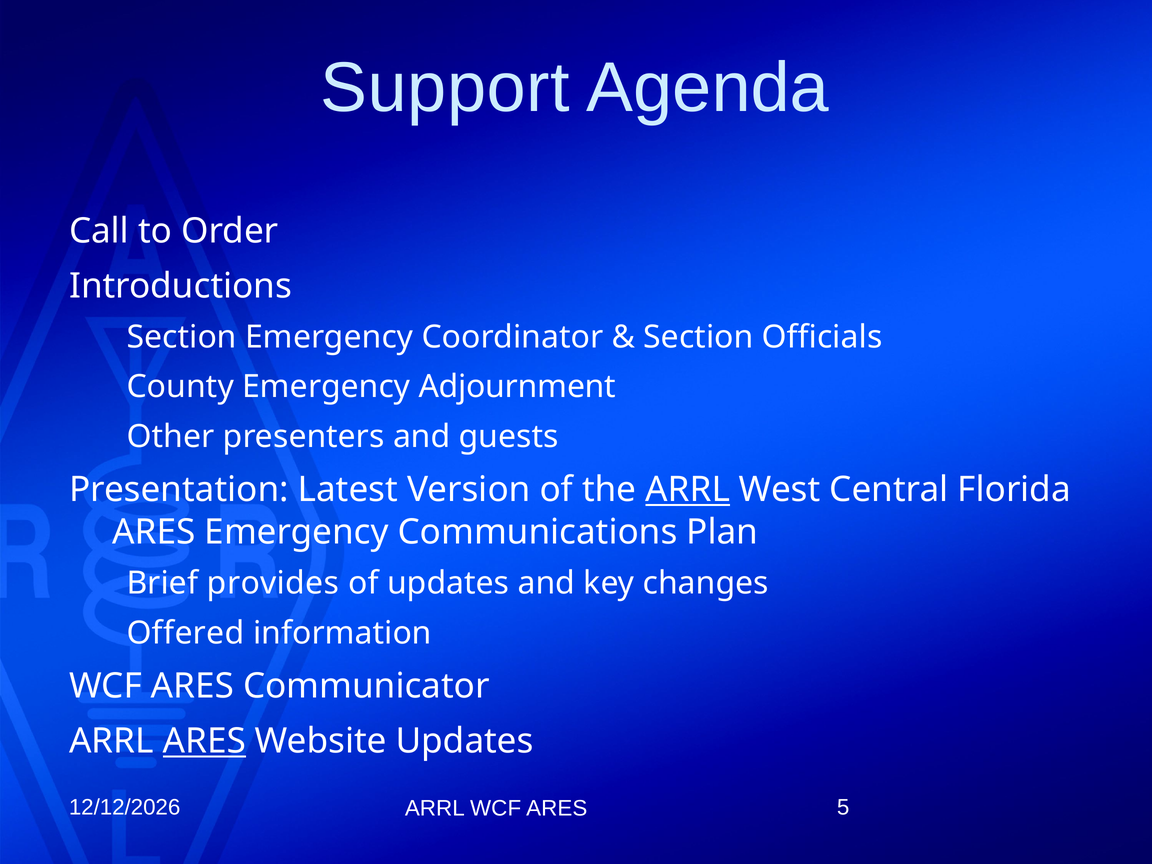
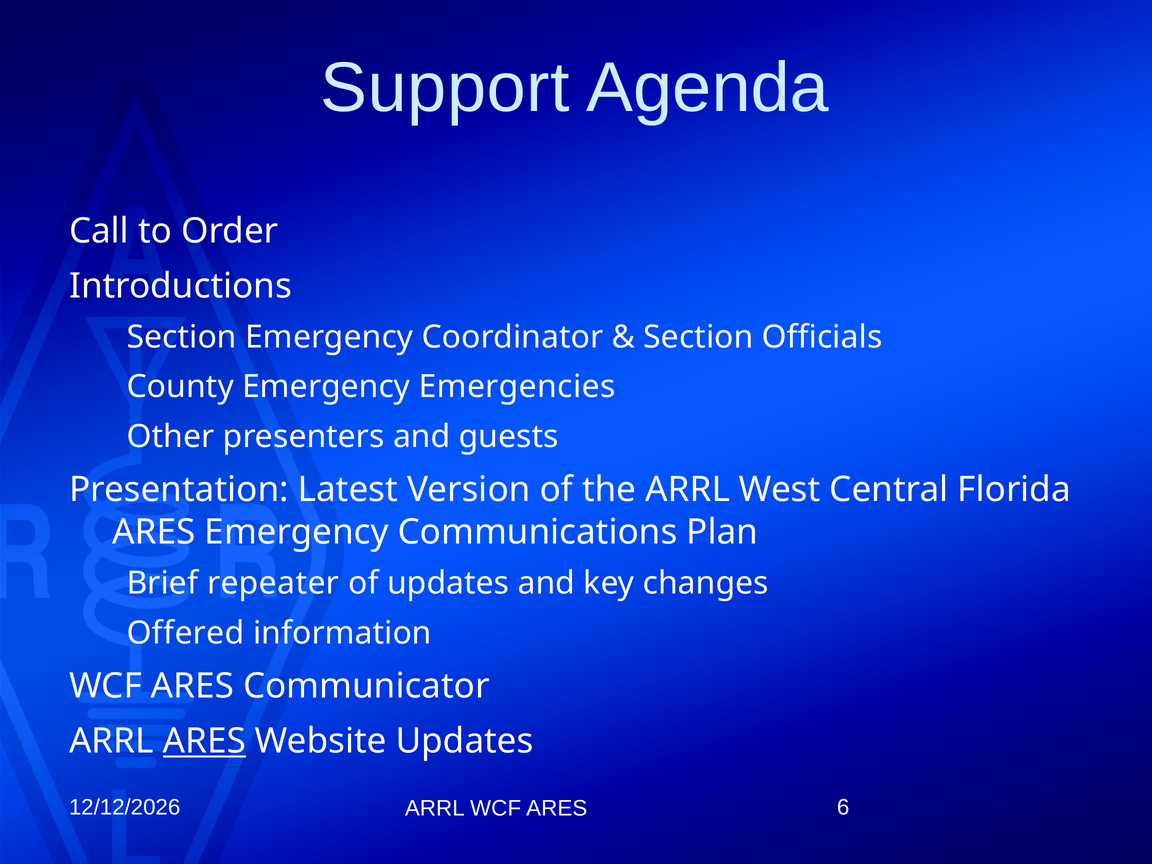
Adjournment: Adjournment -> Emergencies
ARRL at (688, 490) underline: present -> none
provides: provides -> repeater
5: 5 -> 6
